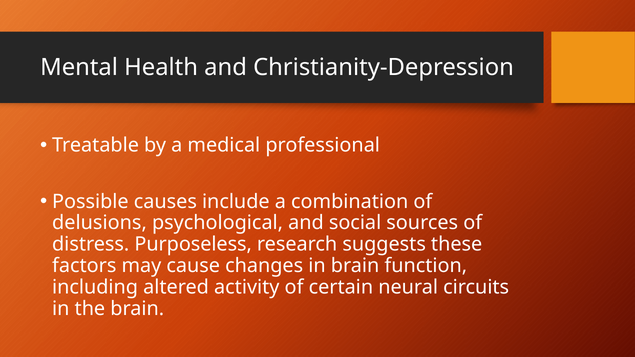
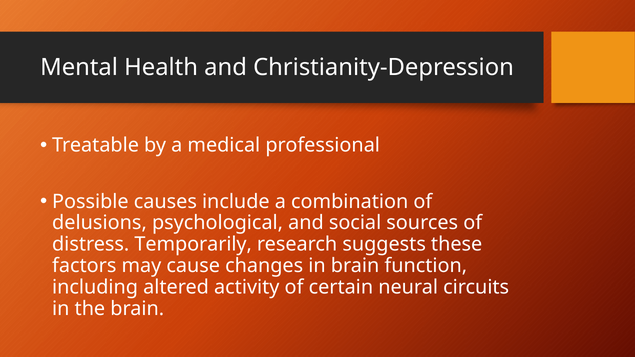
Purposeless: Purposeless -> Temporarily
